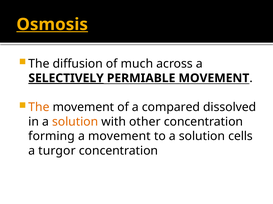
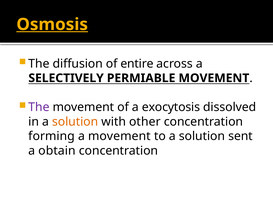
much: much -> entire
SELECTIVELY underline: present -> none
The at (39, 108) colour: orange -> purple
compared: compared -> exocytosis
cells: cells -> sent
turgor: turgor -> obtain
